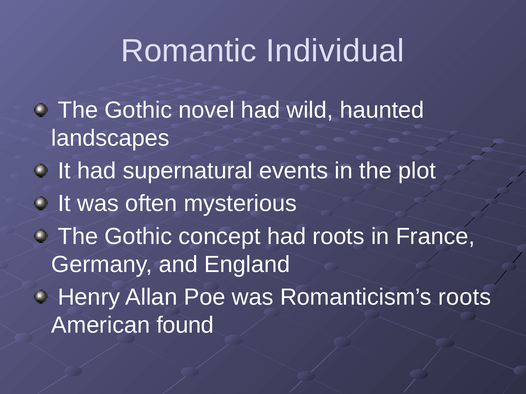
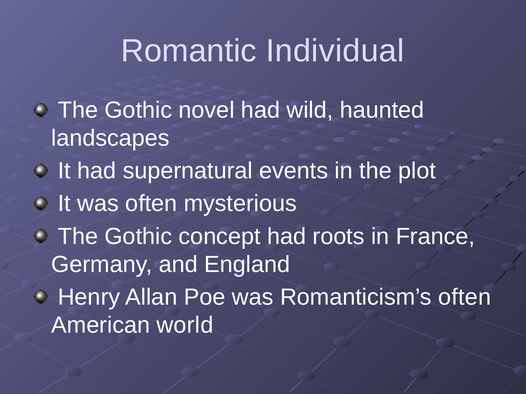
Romanticism’s roots: roots -> often
found: found -> world
